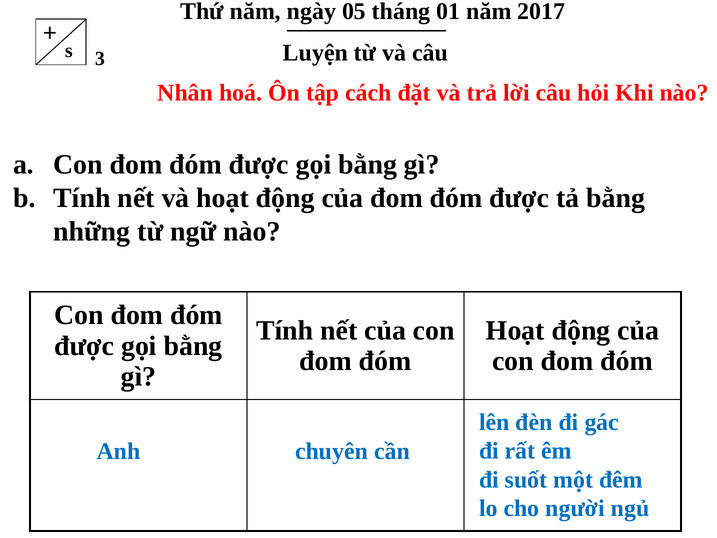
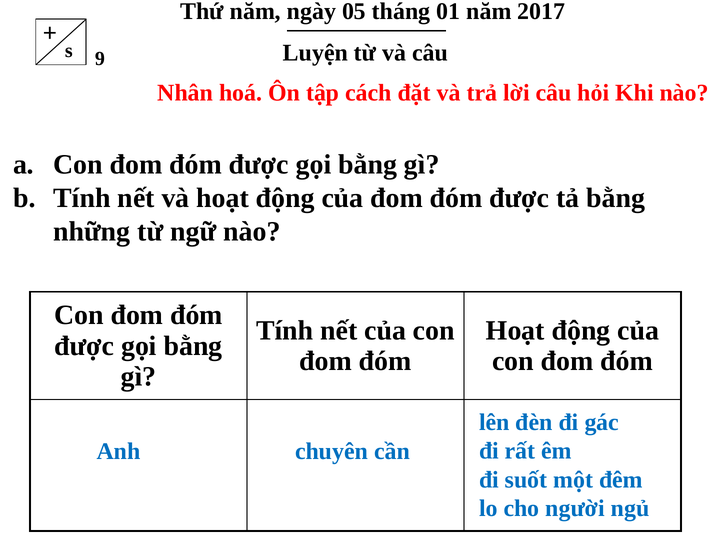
3: 3 -> 9
